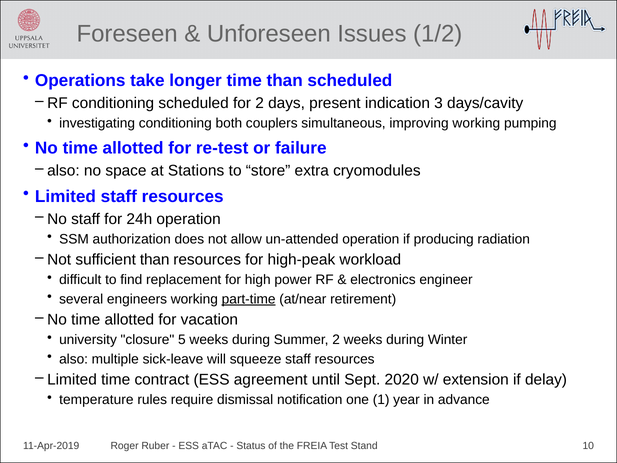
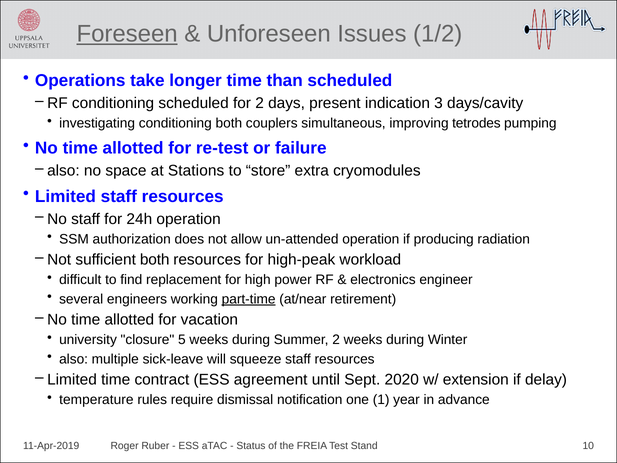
Foreseen underline: none -> present
improving working: working -> tetrodes
sufficient than: than -> both
